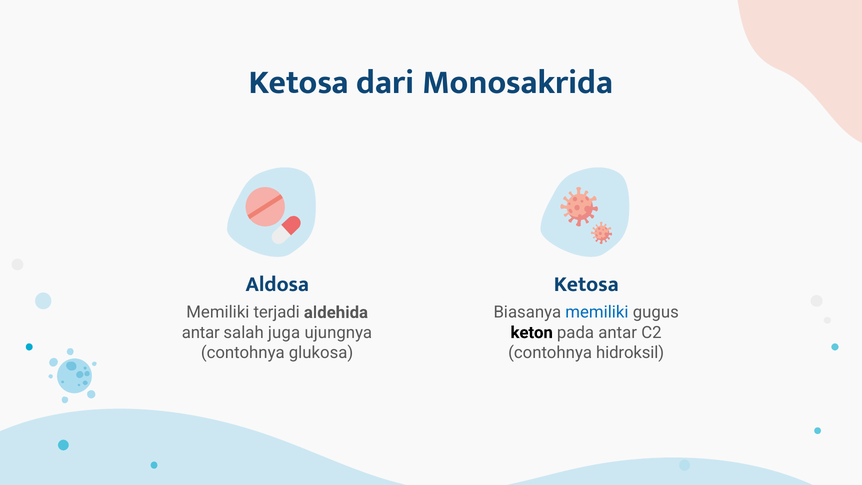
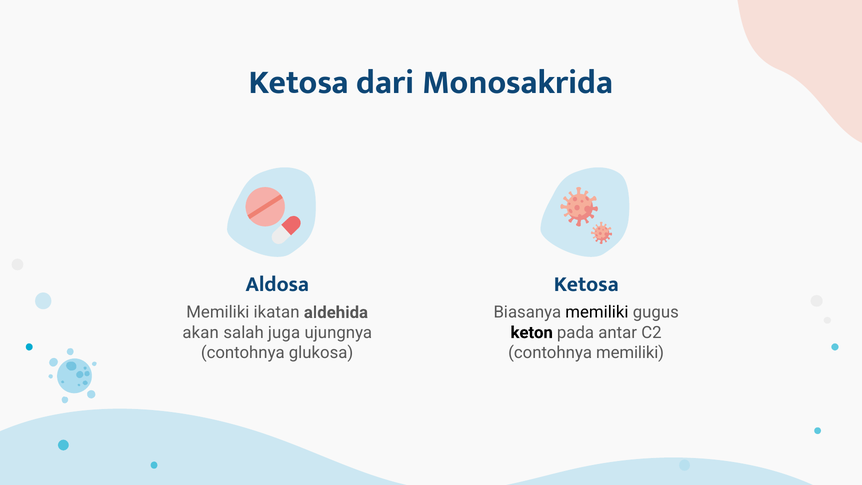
terjadi: terjadi -> ikatan
memiliki at (597, 312) colour: blue -> black
antar at (201, 333): antar -> akan
contohnya hidroksil: hidroksil -> memiliki
